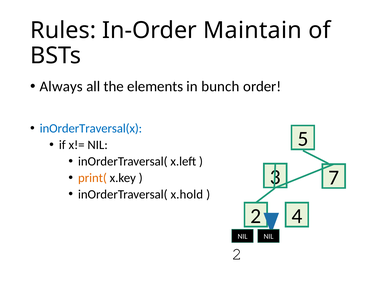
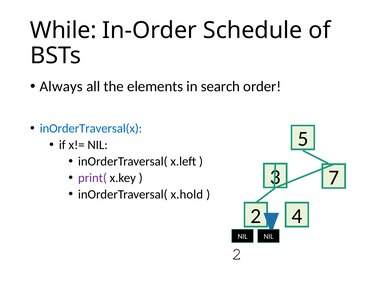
Rules: Rules -> While
Maintain: Maintain -> Schedule
bunch: bunch -> search
print( colour: orange -> purple
